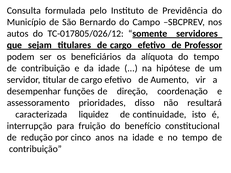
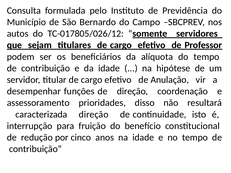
Aumento: Aumento -> Anulação
caracterizada liquidez: liquidez -> direção
